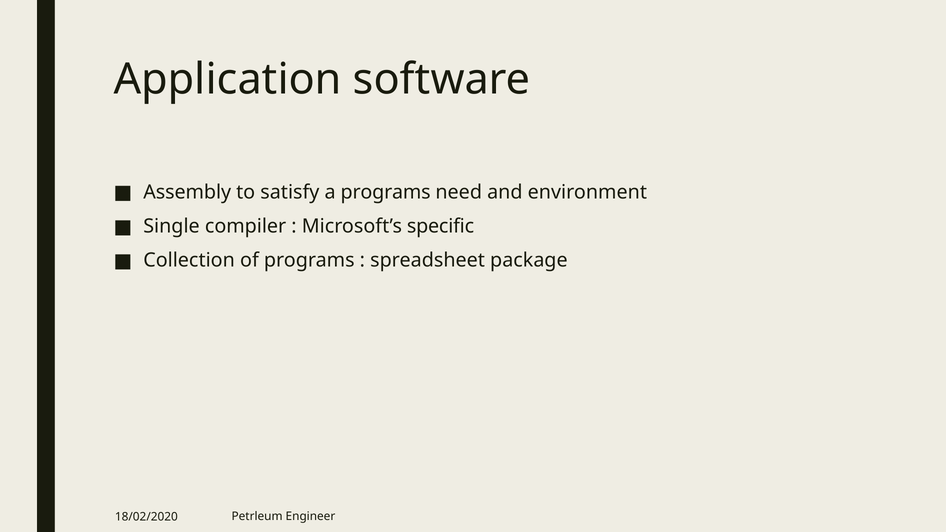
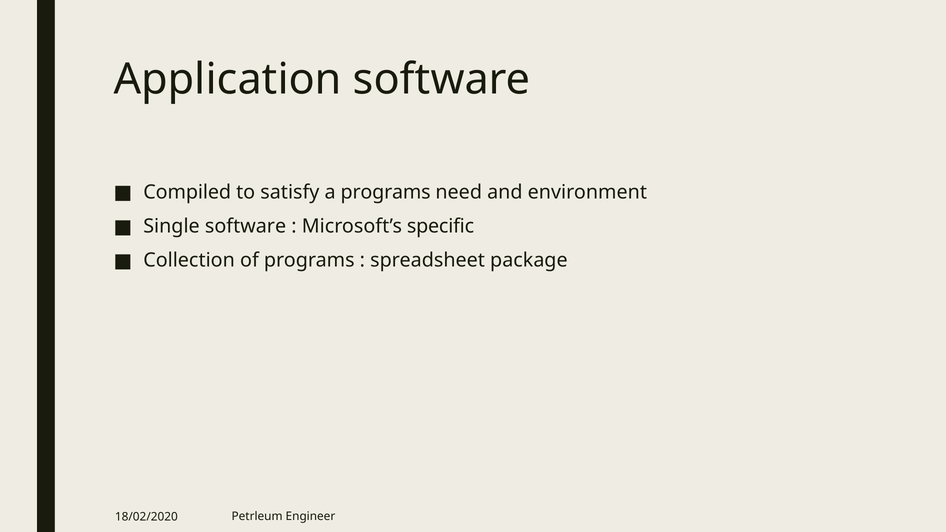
Assembly: Assembly -> Compiled
Single compiler: compiler -> software
